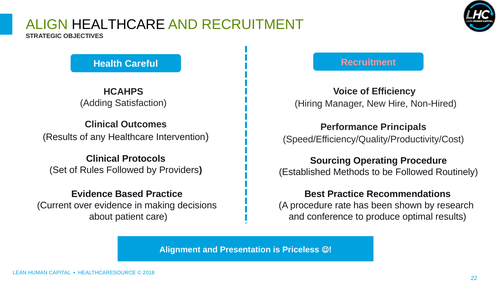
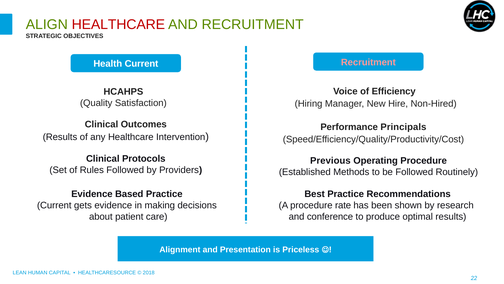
HEALTHCARE at (118, 24) colour: black -> red
Health Careful: Careful -> Current
Adding: Adding -> Quality
Sourcing: Sourcing -> Previous
over: over -> gets
